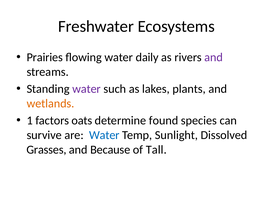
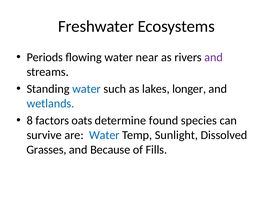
Prairies: Prairies -> Periods
daily: daily -> near
water at (87, 89) colour: purple -> blue
plants: plants -> longer
wetlands colour: orange -> blue
1: 1 -> 8
Tall: Tall -> Fills
